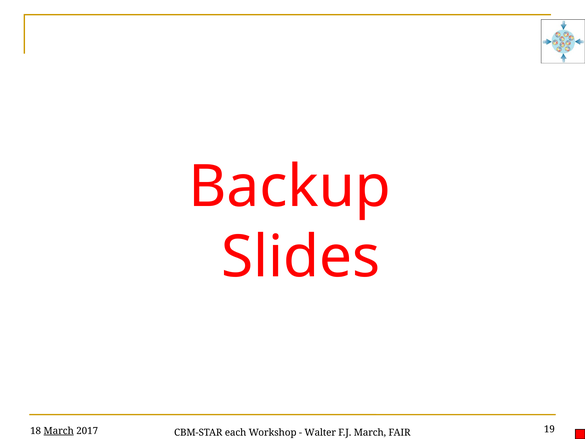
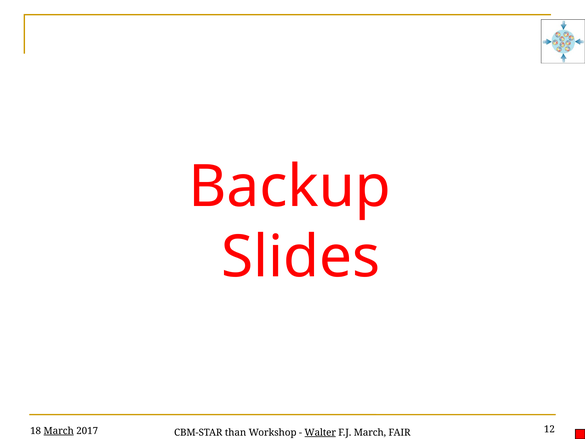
each: each -> than
Walter underline: none -> present
19: 19 -> 12
